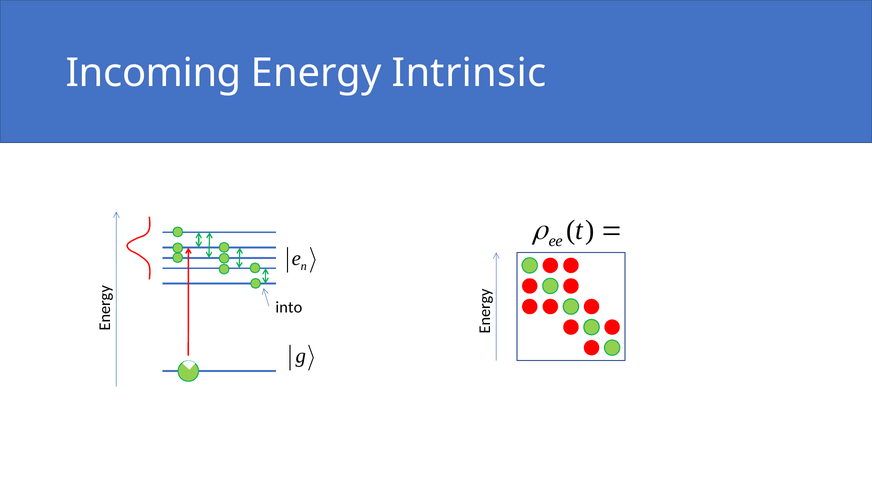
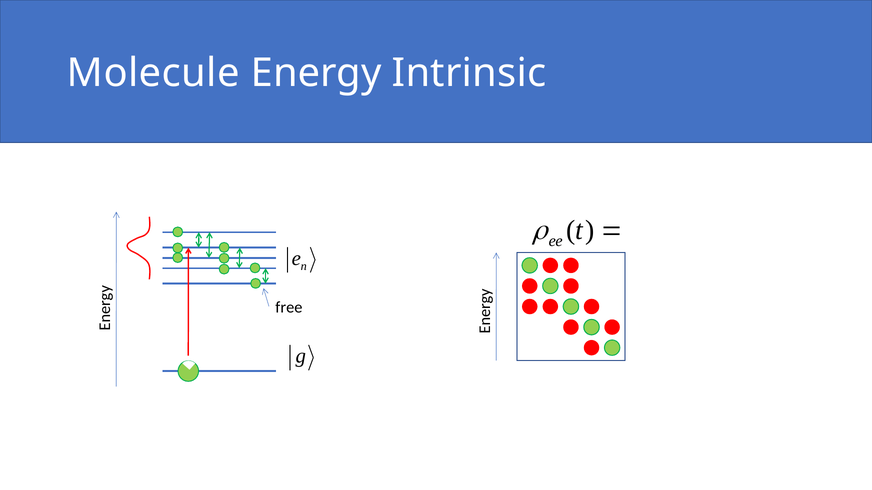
Incoming: Incoming -> Molecule
into: into -> free
